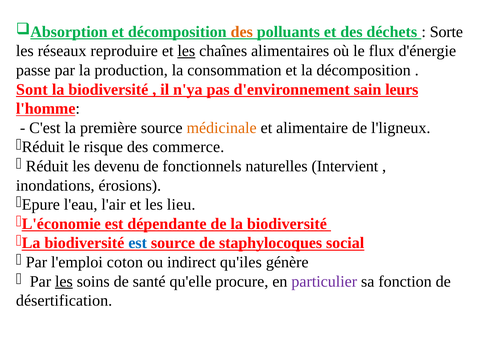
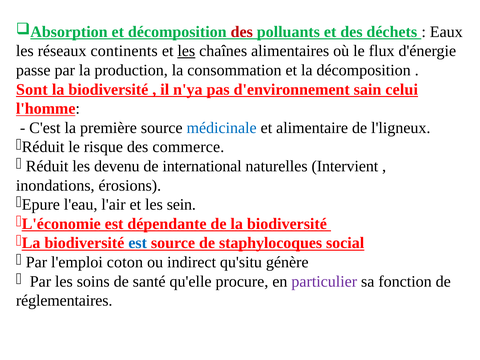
des at (242, 32) colour: orange -> red
Sorte: Sorte -> Eaux
reproduire: reproduire -> continents
leurs: leurs -> celui
médicinale colour: orange -> blue
fonctionnels: fonctionnels -> international
lieu: lieu -> sein
qu'iles: qu'iles -> qu'situ
les at (64, 281) underline: present -> none
désertification: désertification -> réglementaires
